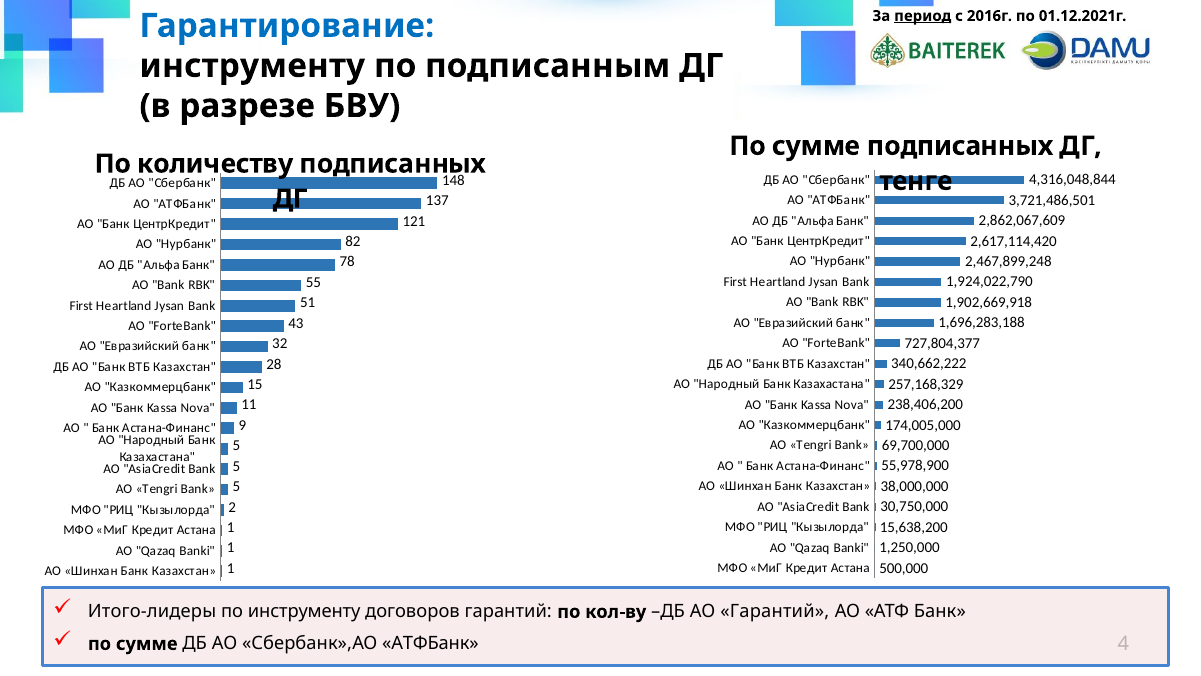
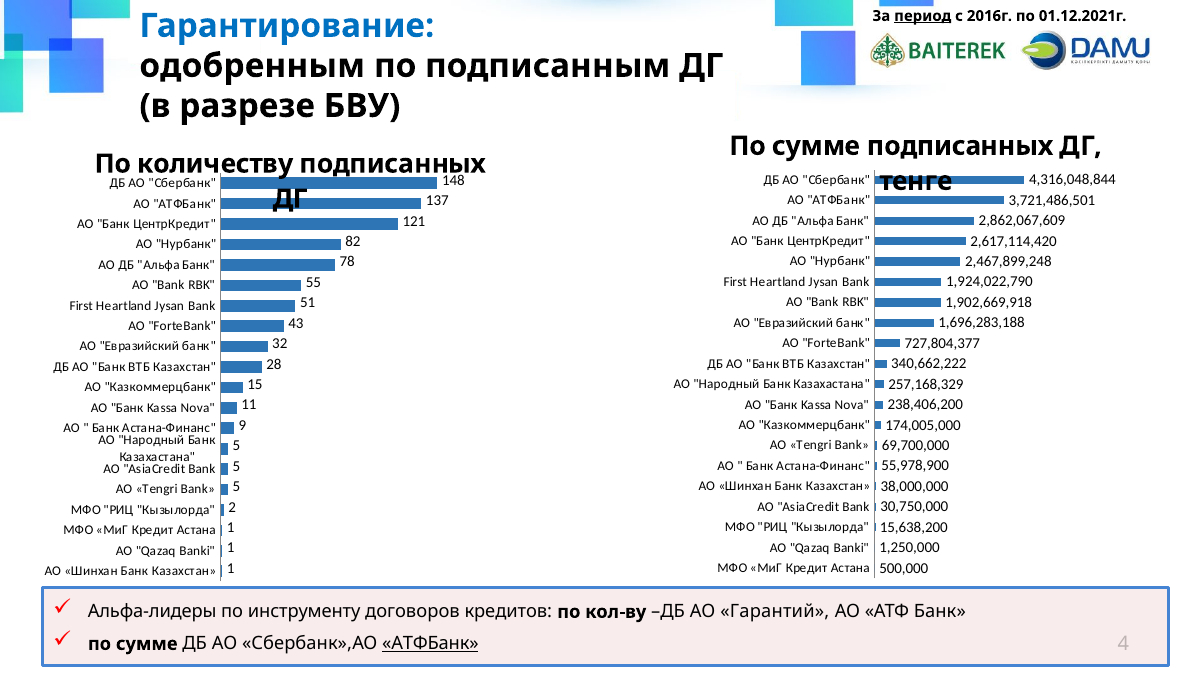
инструменту at (252, 66): инструменту -> одобренным
Итого-лидеры: Итого-лидеры -> Альфа-лидеры
договоров гарантий: гарантий -> кредитов
АТФБанк at (430, 643) underline: none -> present
